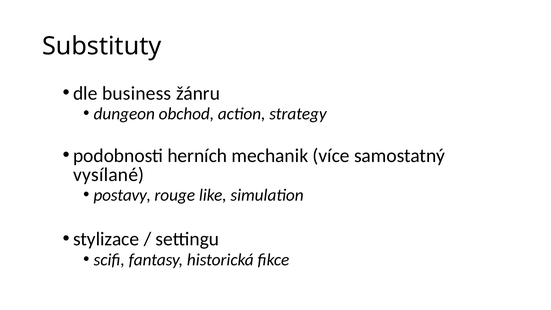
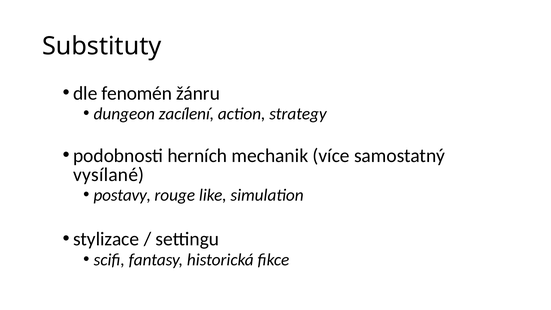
business: business -> fenomén
obchod: obchod -> zacílení
